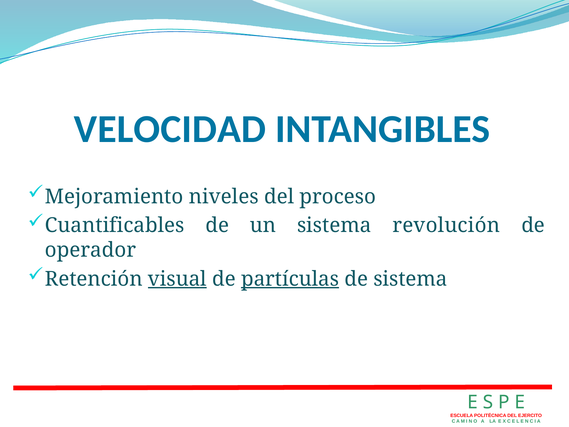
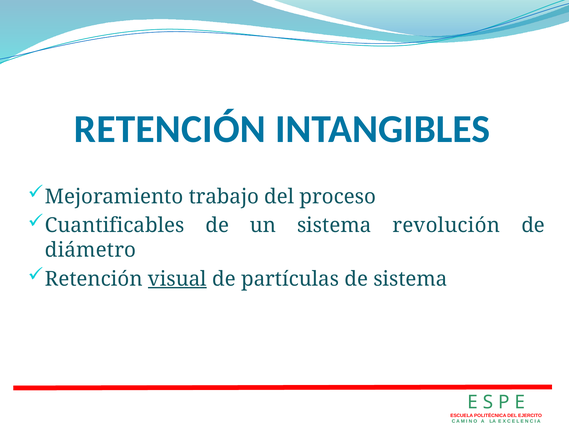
VELOCIDAD at (170, 129): VELOCIDAD -> RETENCIÓN
niveles: niveles -> trabajo
operador: operador -> diámetro
partículas underline: present -> none
